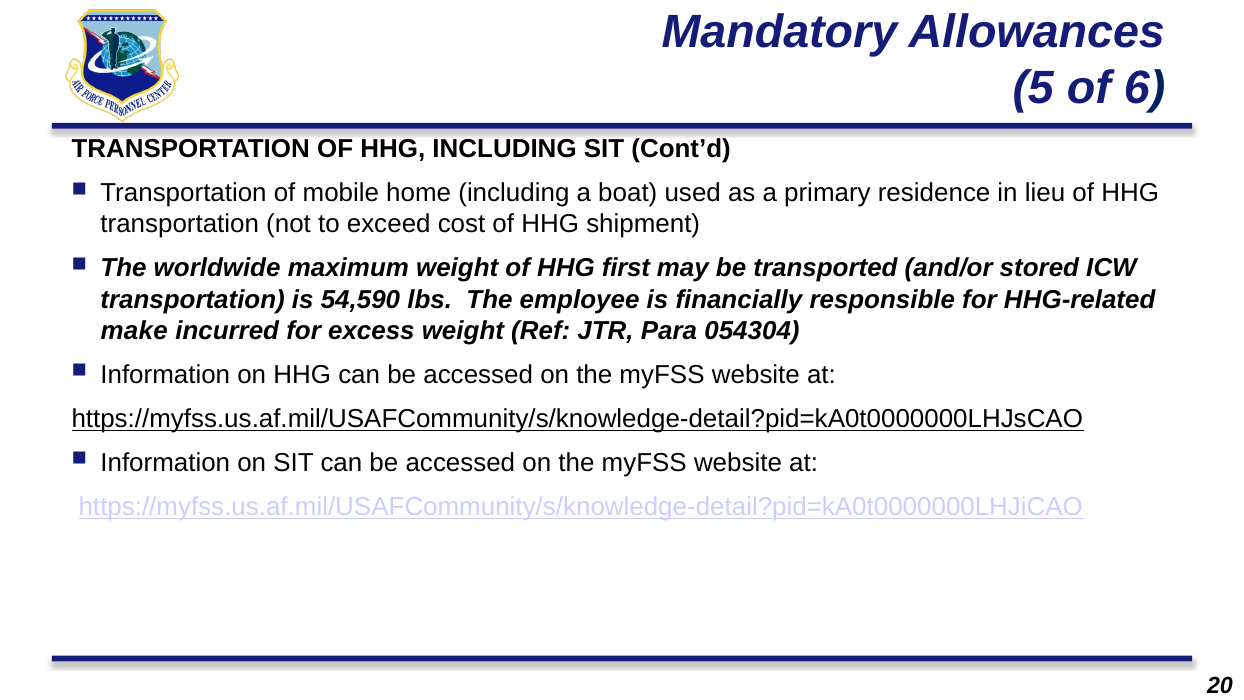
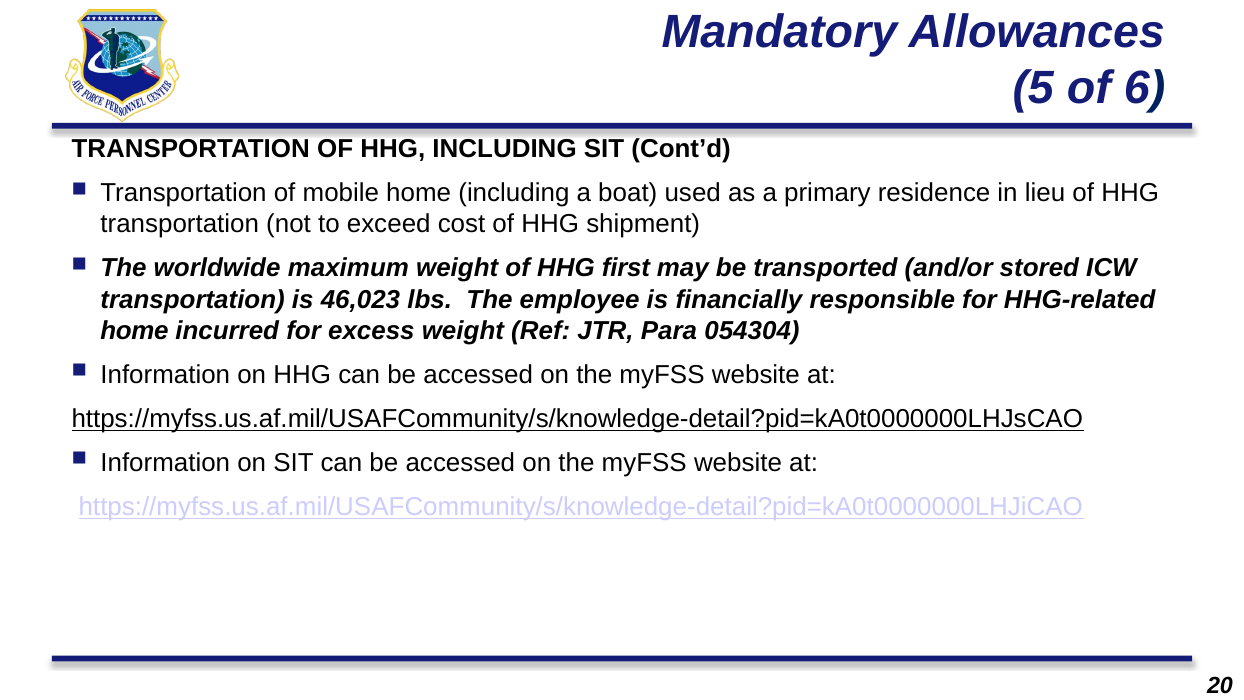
54,590: 54,590 -> 46,023
make at (134, 331): make -> home
